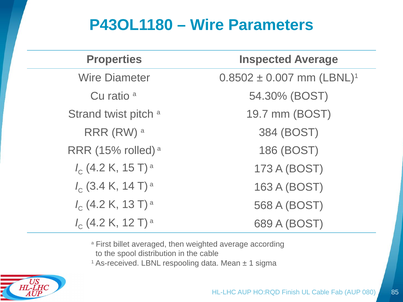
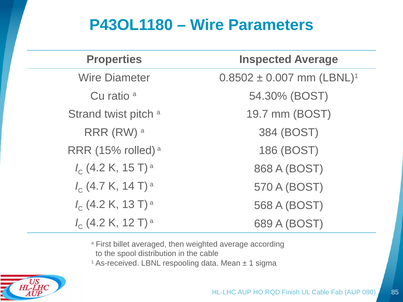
173: 173 -> 868
3.4: 3.4 -> 4.7
163: 163 -> 570
